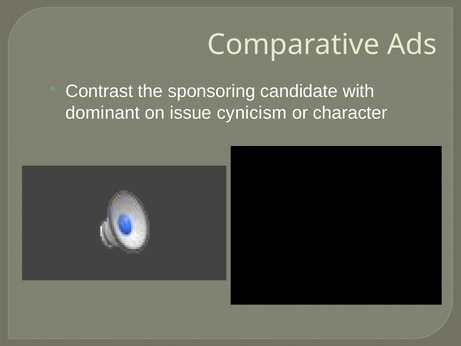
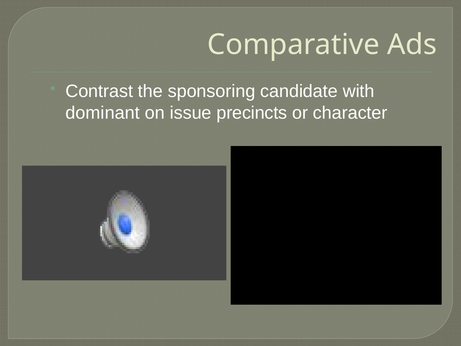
cynicism: cynicism -> precincts
